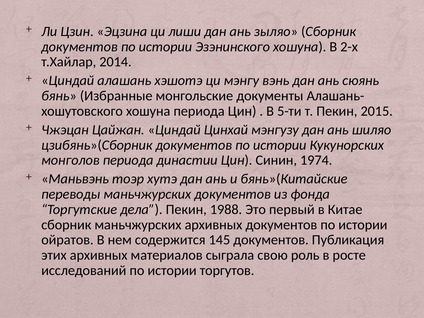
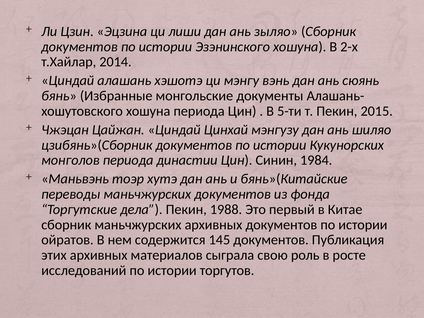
1974: 1974 -> 1984
